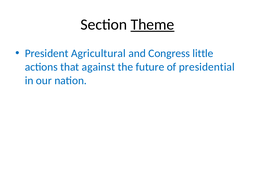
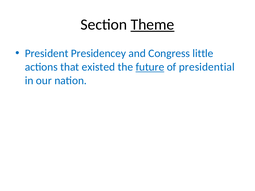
Agricultural: Agricultural -> Presidencey
against: against -> existed
future underline: none -> present
